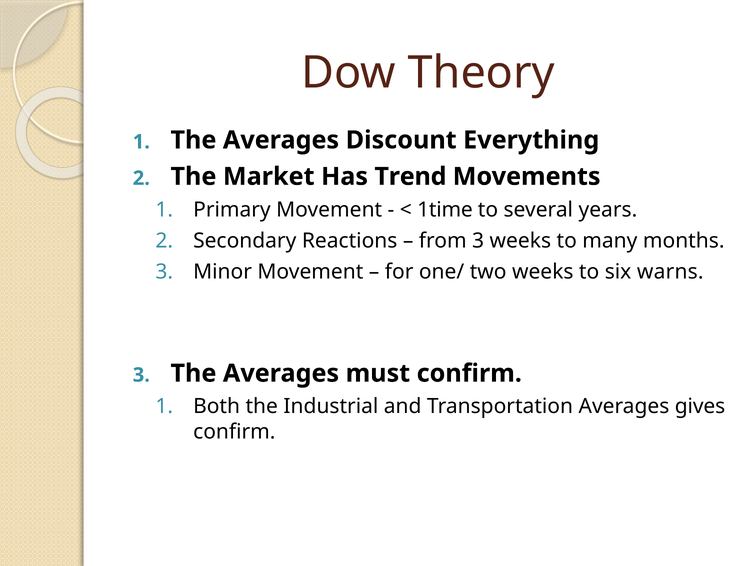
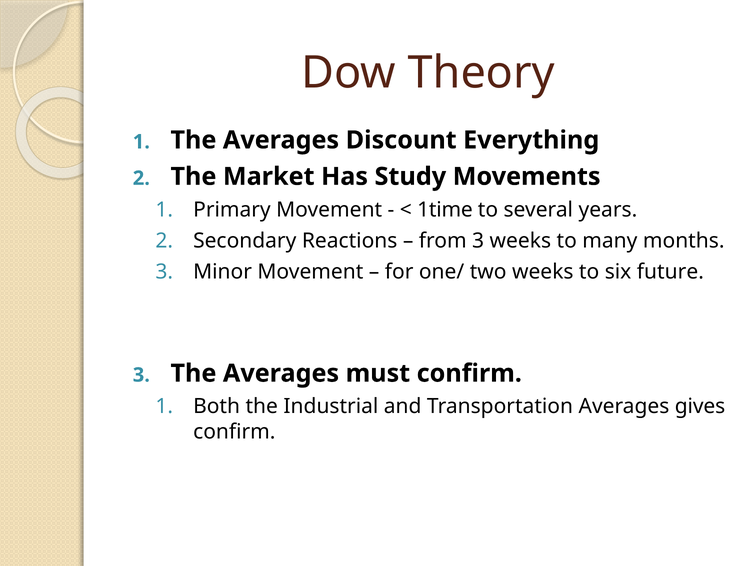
Trend: Trend -> Study
warns: warns -> future
